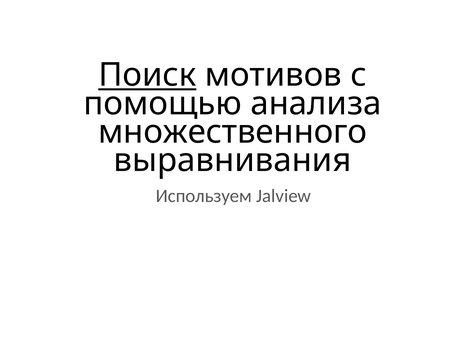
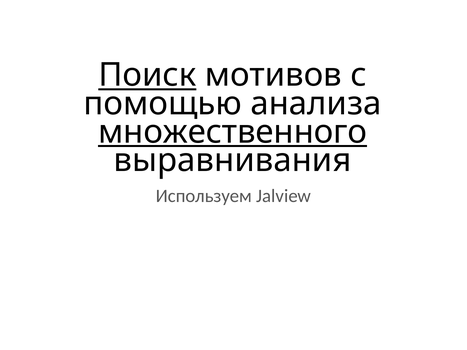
множественного underline: none -> present
